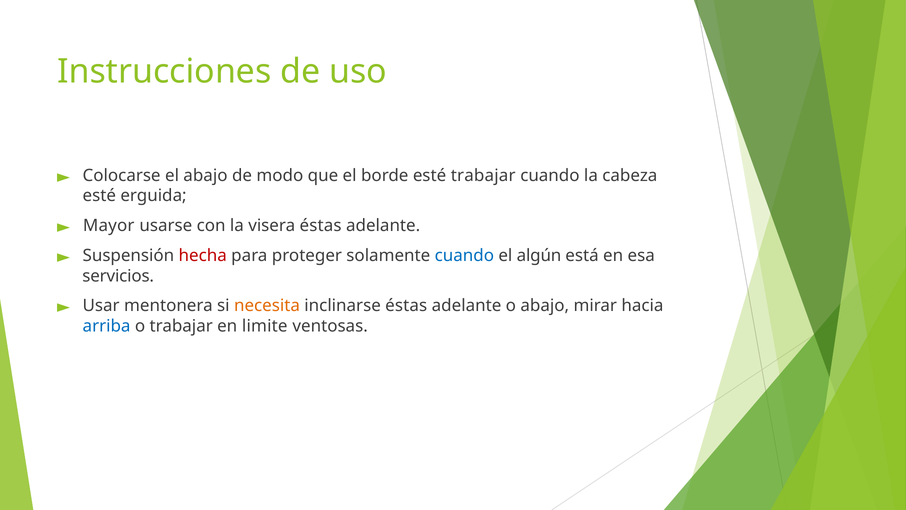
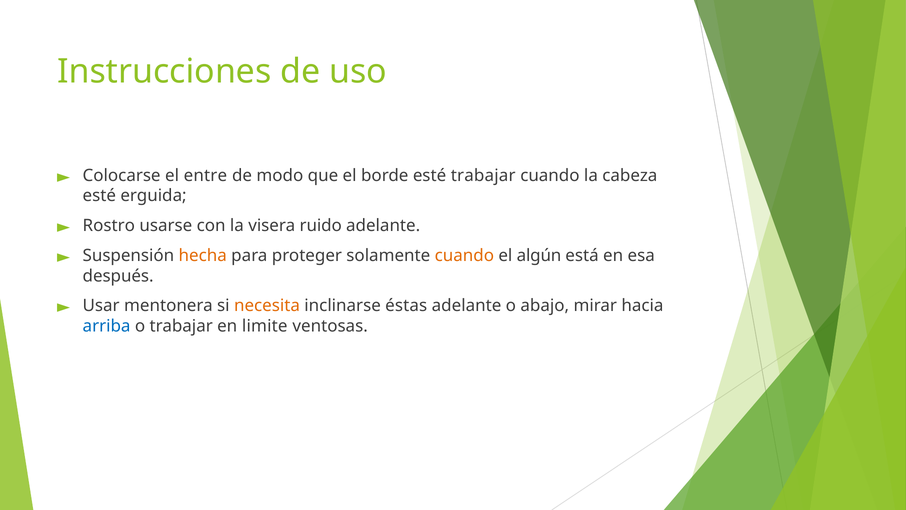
el abajo: abajo -> entre
Mayor: Mayor -> Rostro
visera éstas: éstas -> ruido
hecha colour: red -> orange
cuando at (464, 255) colour: blue -> orange
servicios: servicios -> después
